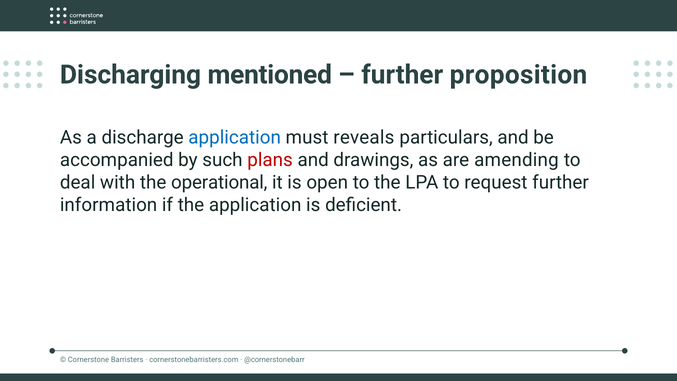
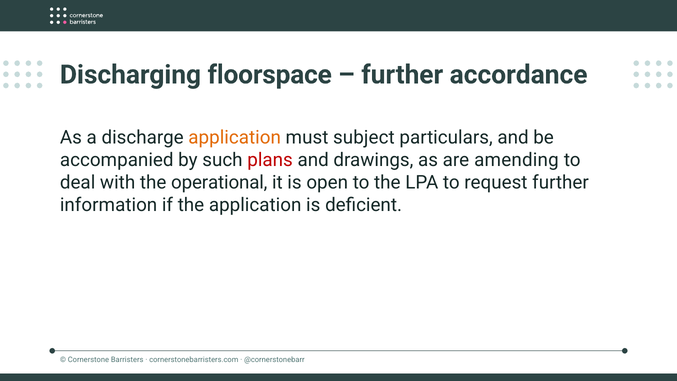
mentioned: mentioned -> floorspace
proposition: proposition -> accordance
application at (235, 137) colour: blue -> orange
reveals: reveals -> subject
